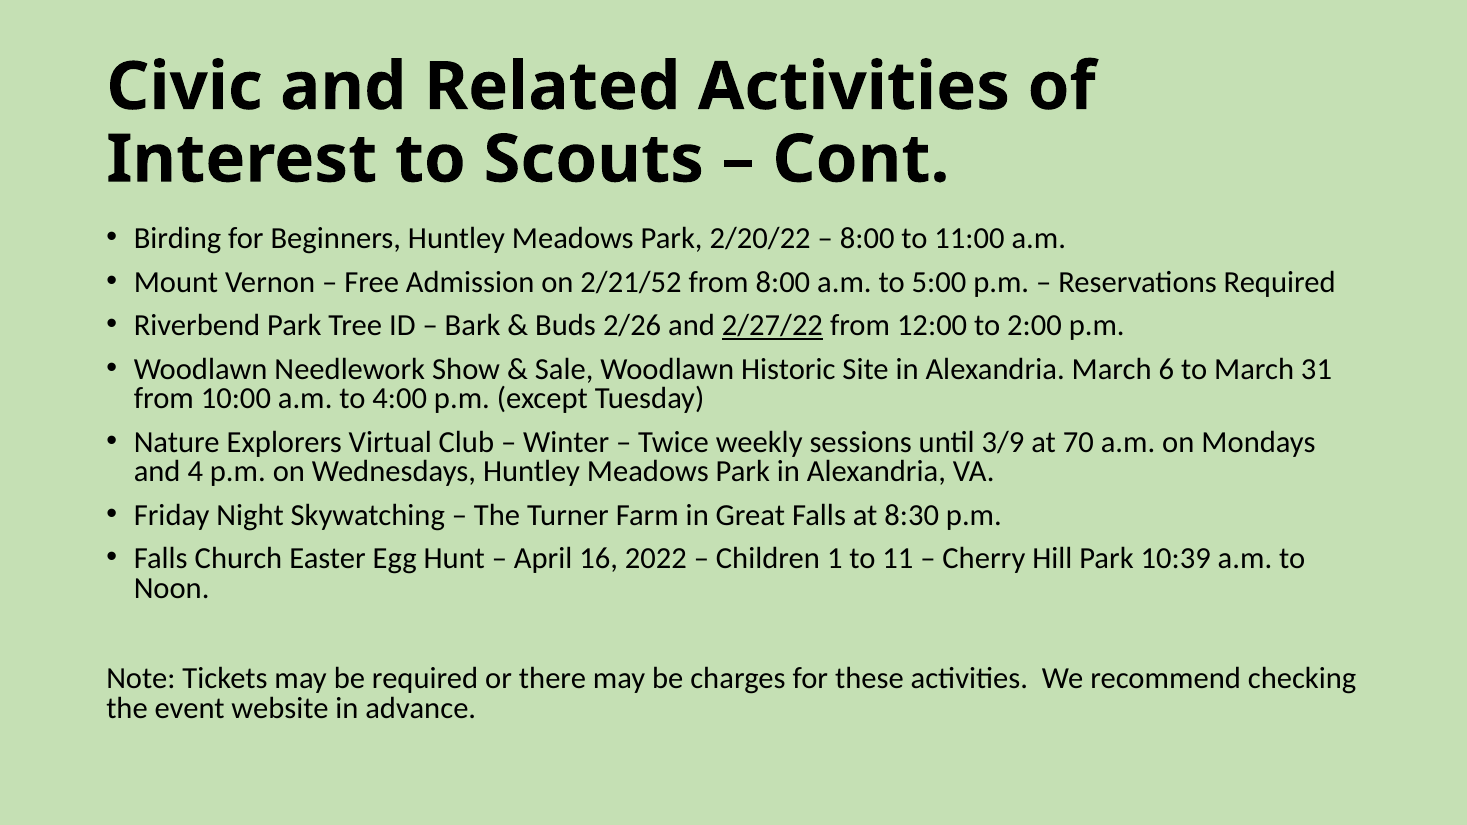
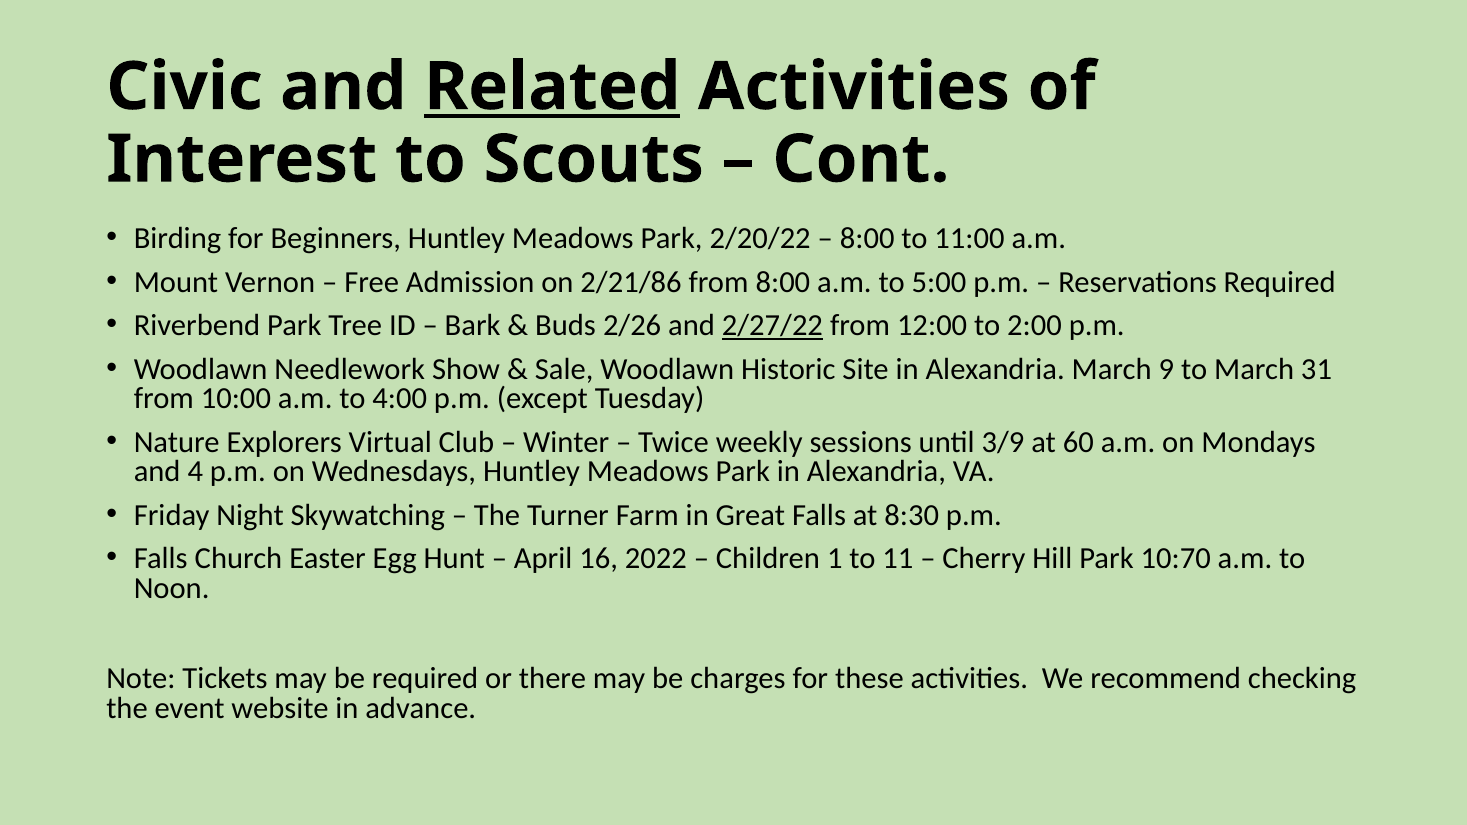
Related underline: none -> present
2/21/52: 2/21/52 -> 2/21/86
6: 6 -> 9
70: 70 -> 60
10:39: 10:39 -> 10:70
